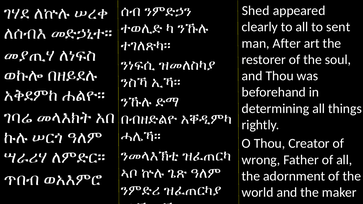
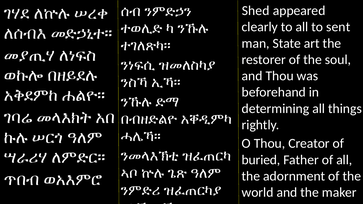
After: After -> State
wrong: wrong -> buried
